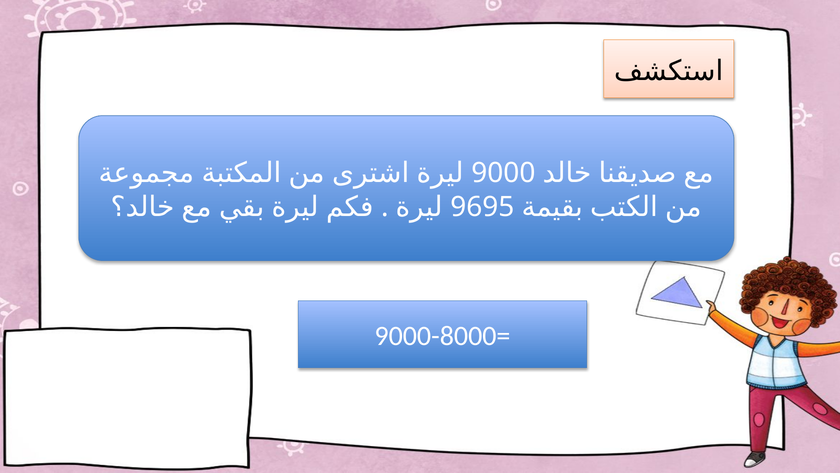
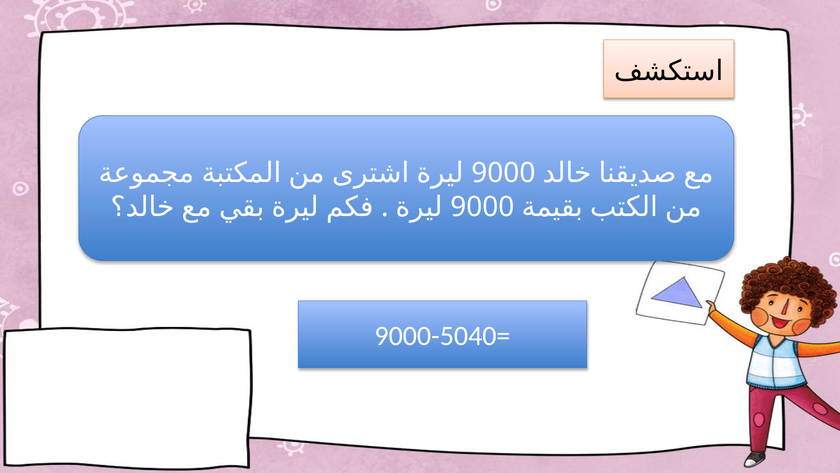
9695 at (482, 207): 9695 -> 9000
9000-8000=: 9000-8000= -> 9000-5040=
